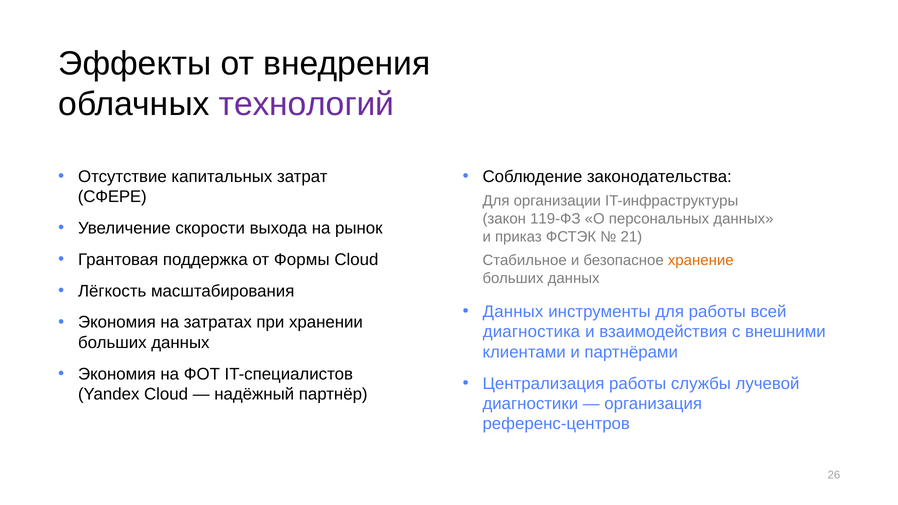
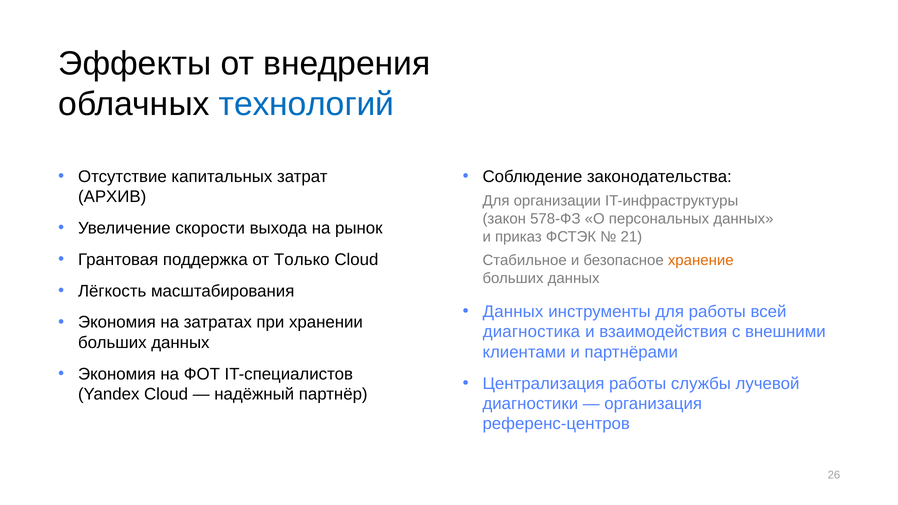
технологий colour: purple -> blue
СФЕРЕ: СФЕРЕ -> АРХИВ
119-ФЗ: 119-ФЗ -> 578-ФЗ
Формы: Формы -> Только
